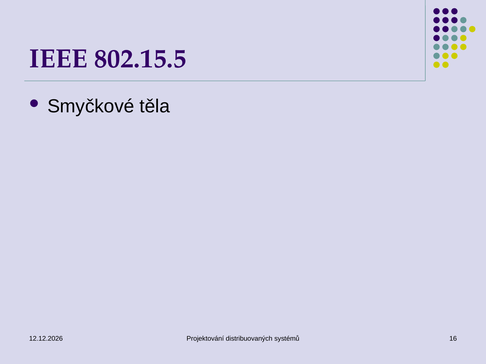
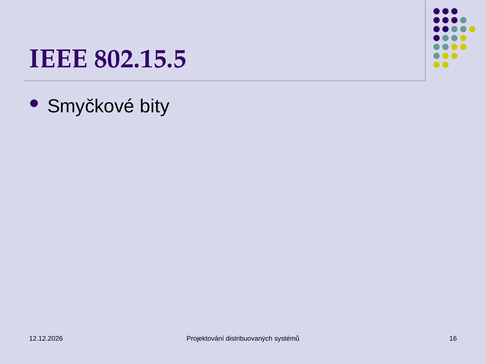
těla: těla -> bity
